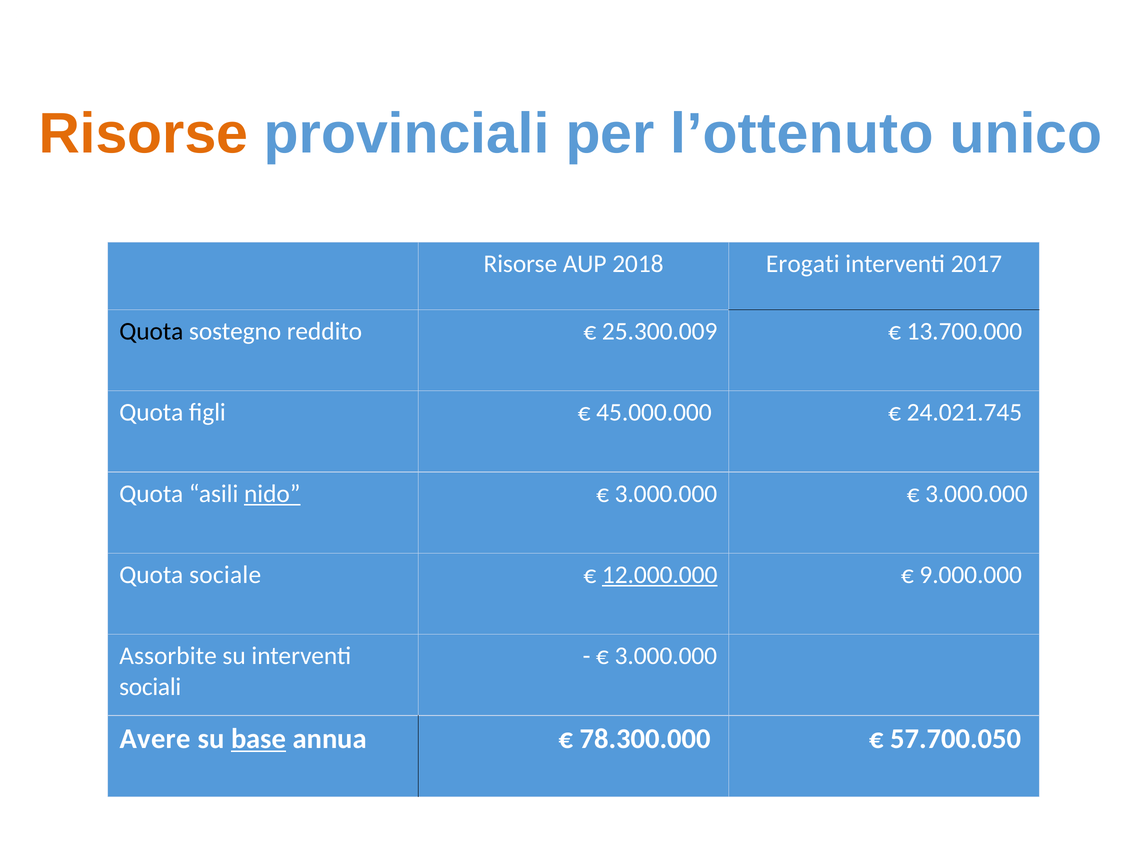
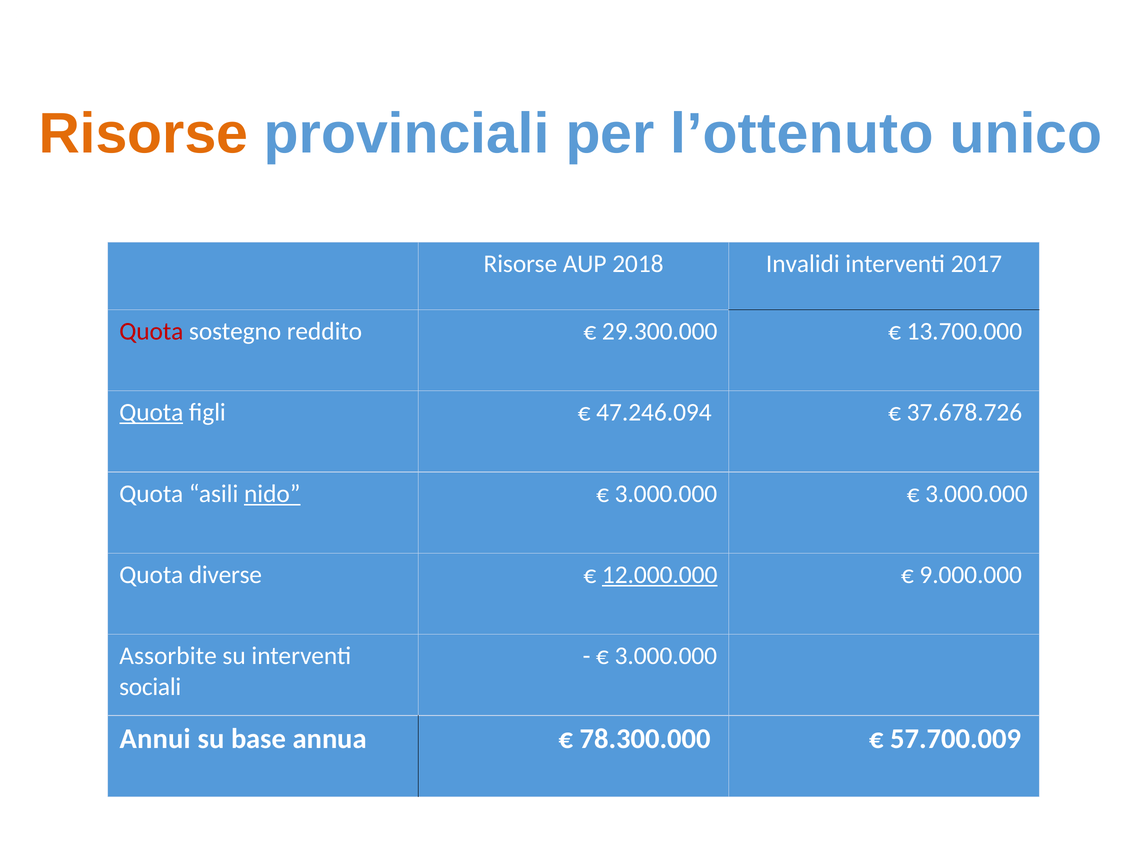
Erogati: Erogati -> Invalidi
Quota at (151, 331) colour: black -> red
25.300.009: 25.300.009 -> 29.300.000
Quota at (151, 412) underline: none -> present
45.000.000: 45.000.000 -> 47.246.094
24.021.745: 24.021.745 -> 37.678.726
sociale: sociale -> diverse
Avere: Avere -> Annui
base underline: present -> none
57.700.050: 57.700.050 -> 57.700.009
